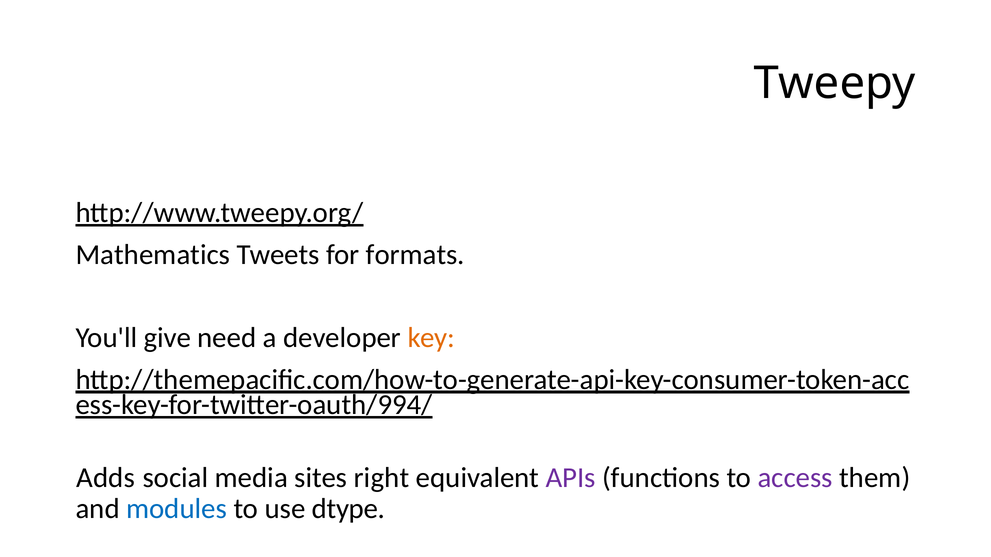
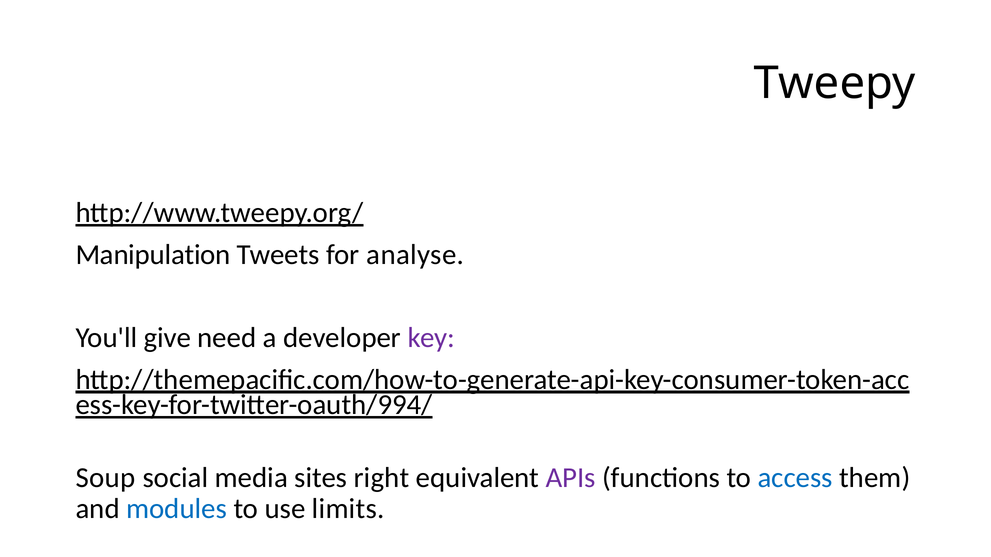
Mathematics: Mathematics -> Manipulation
formats: formats -> analyse
key colour: orange -> purple
Adds: Adds -> Soup
access colour: purple -> blue
dtype: dtype -> limits
